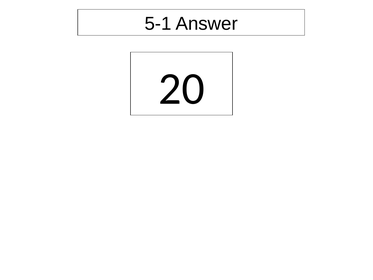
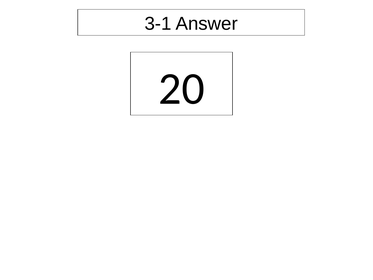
5-1: 5-1 -> 3-1
